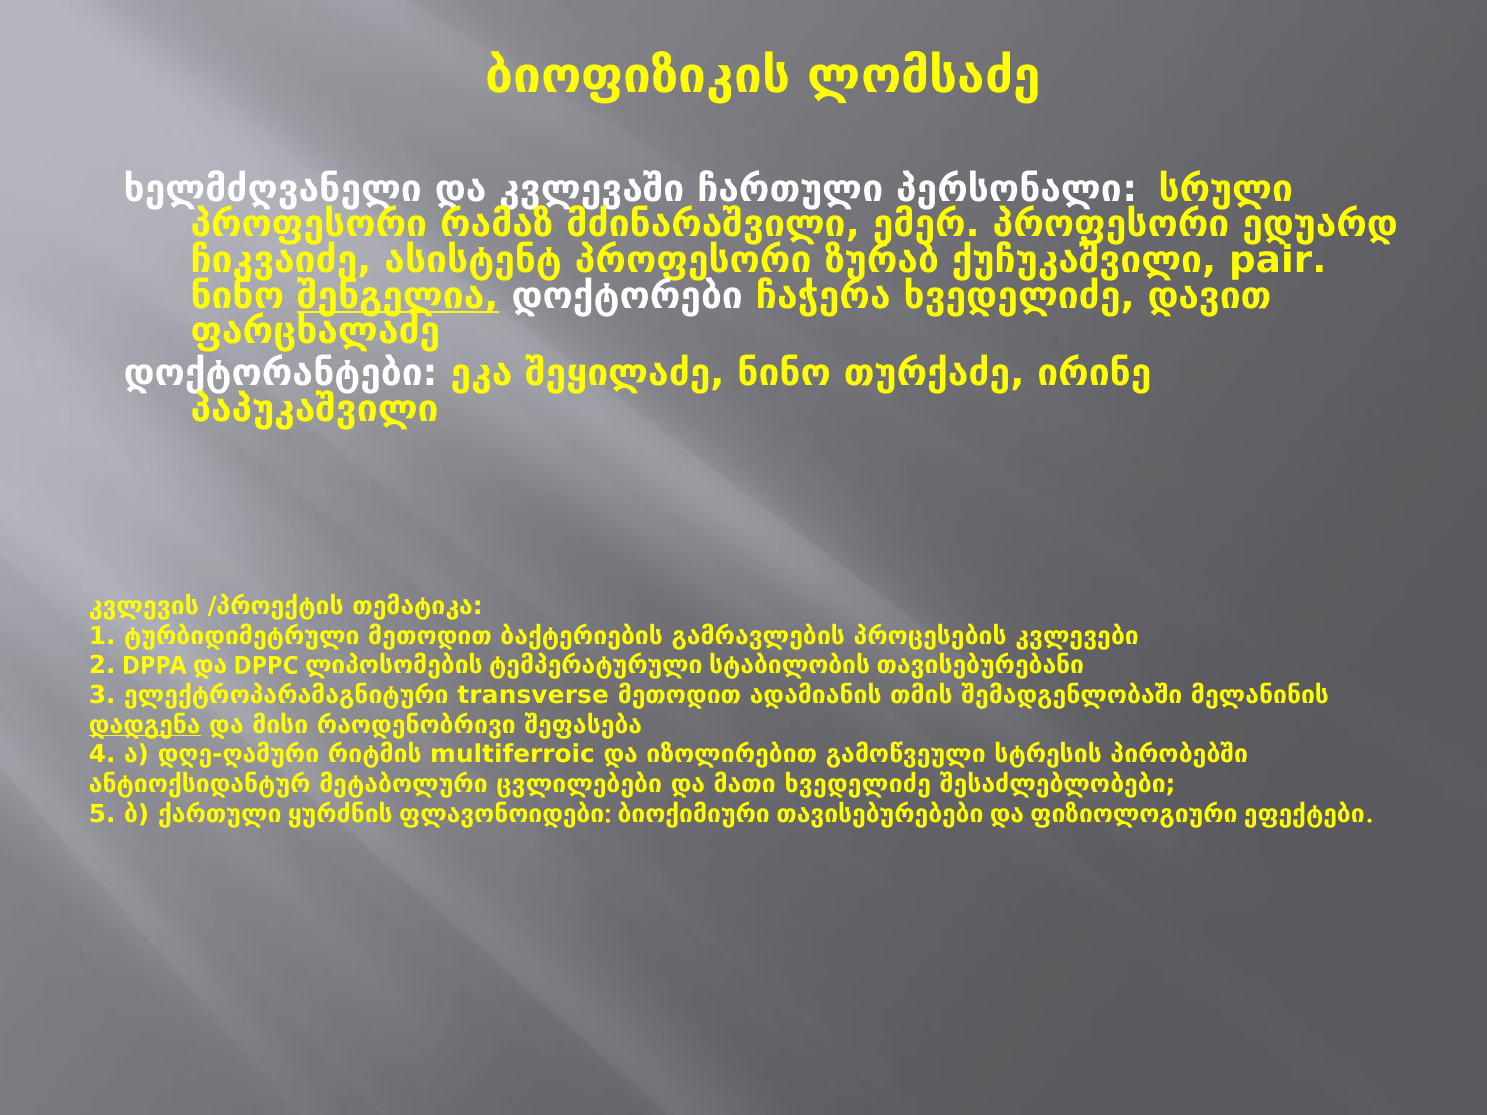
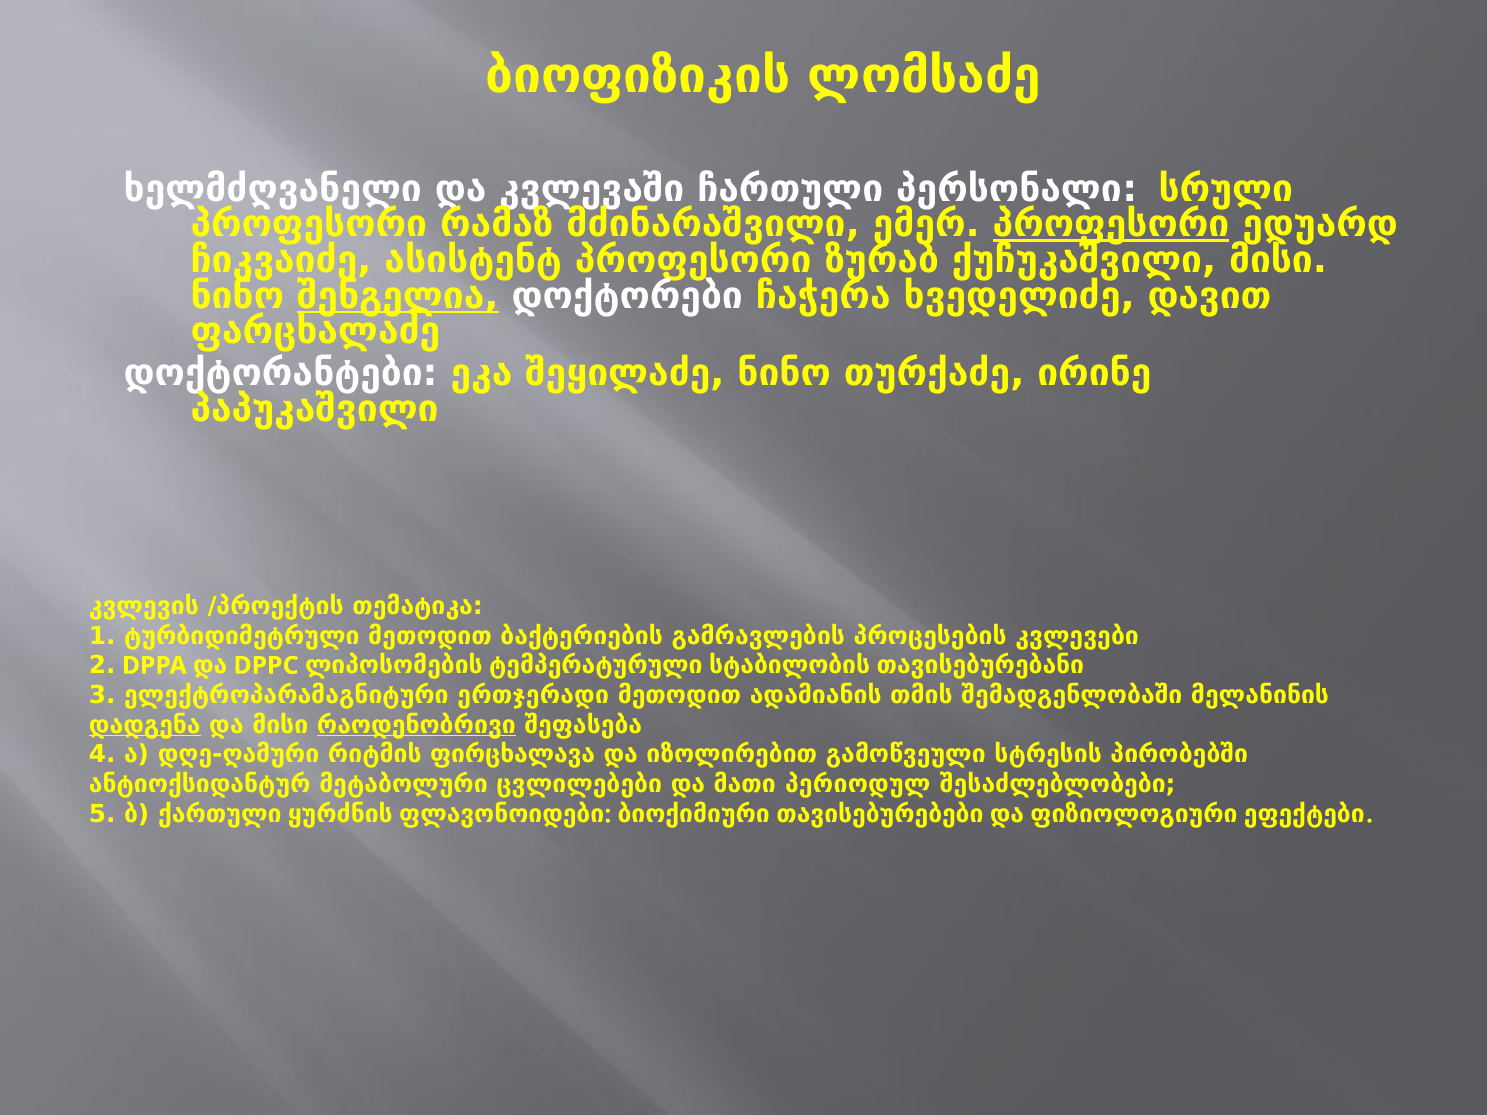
პროფესორი at (1111, 225) underline: none -> present
ქუჩუკაშვილი pair: pair -> მისი
transverse: transverse -> ერთჯერადი
რაოდენობრივი underline: none -> present
multiferroic: multiferroic -> ფირცხალავა
მათი ხვედელიძე: ხვედელიძე -> პერიოდულ
